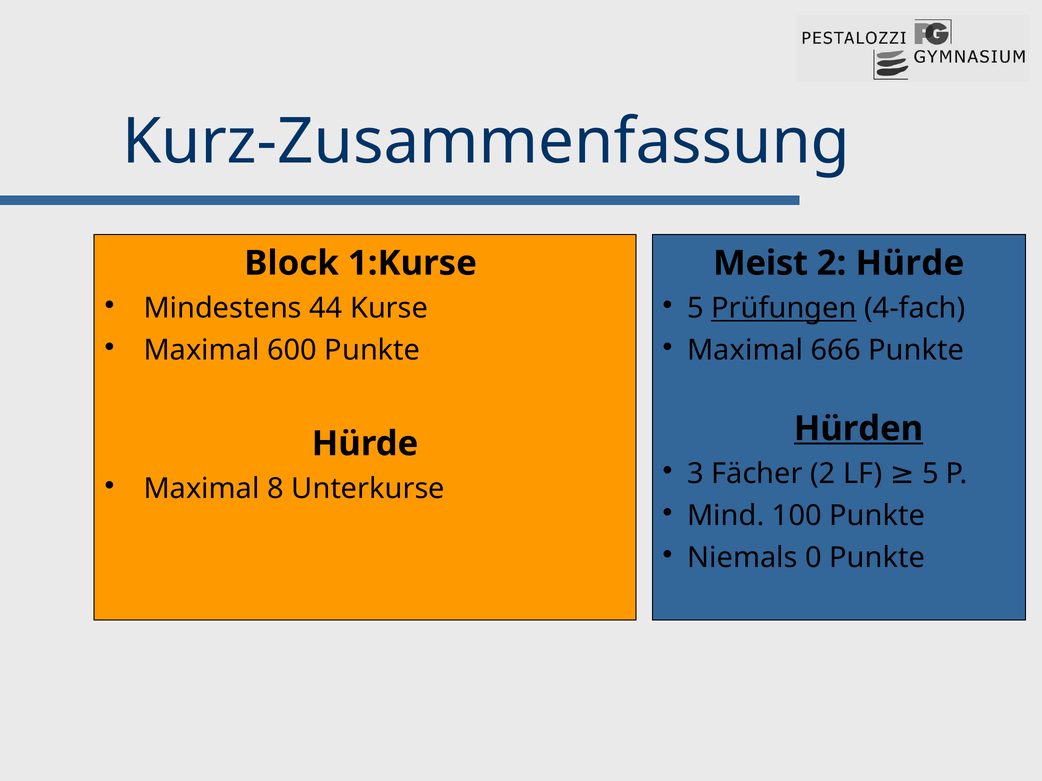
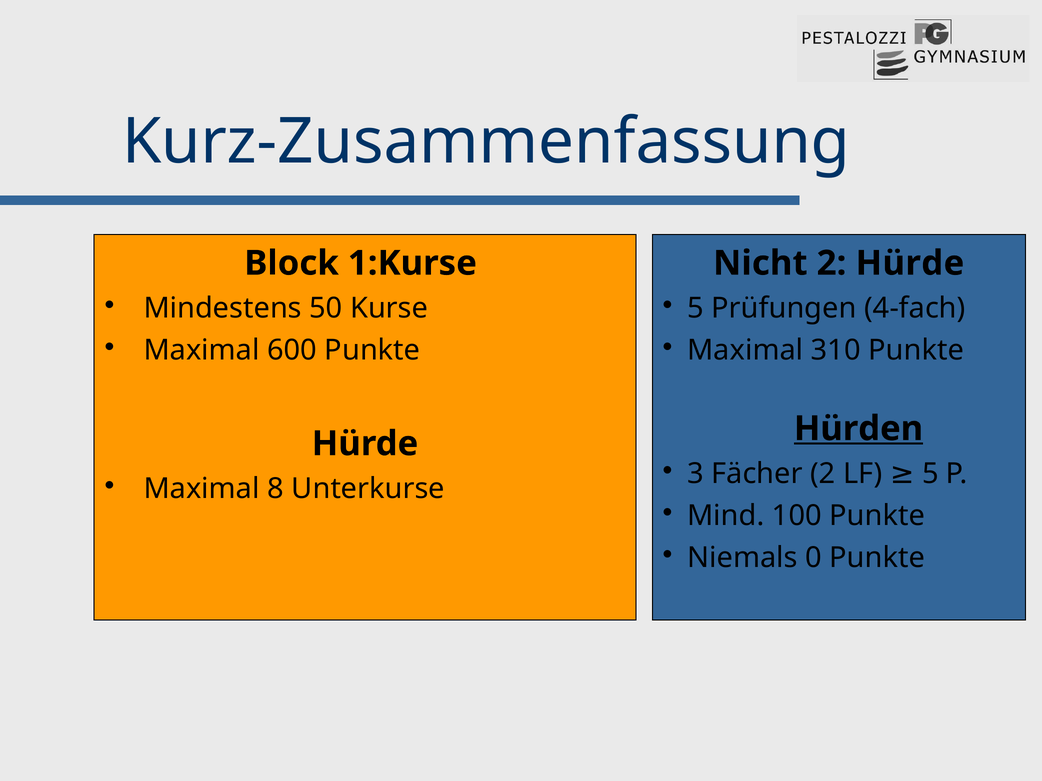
Meist: Meist -> Nicht
44: 44 -> 50
Prüfungen underline: present -> none
666: 666 -> 310
